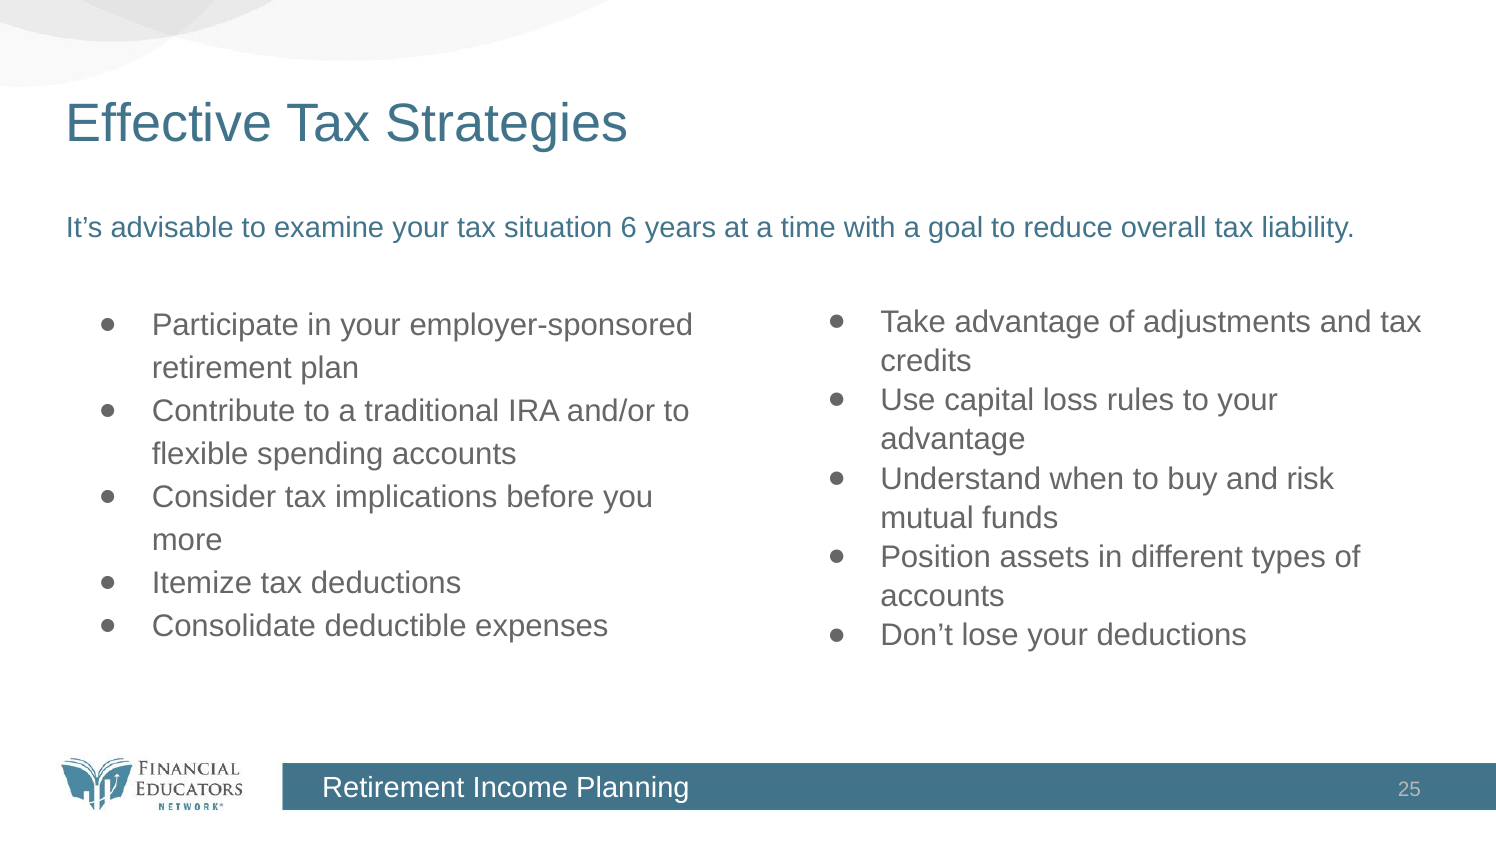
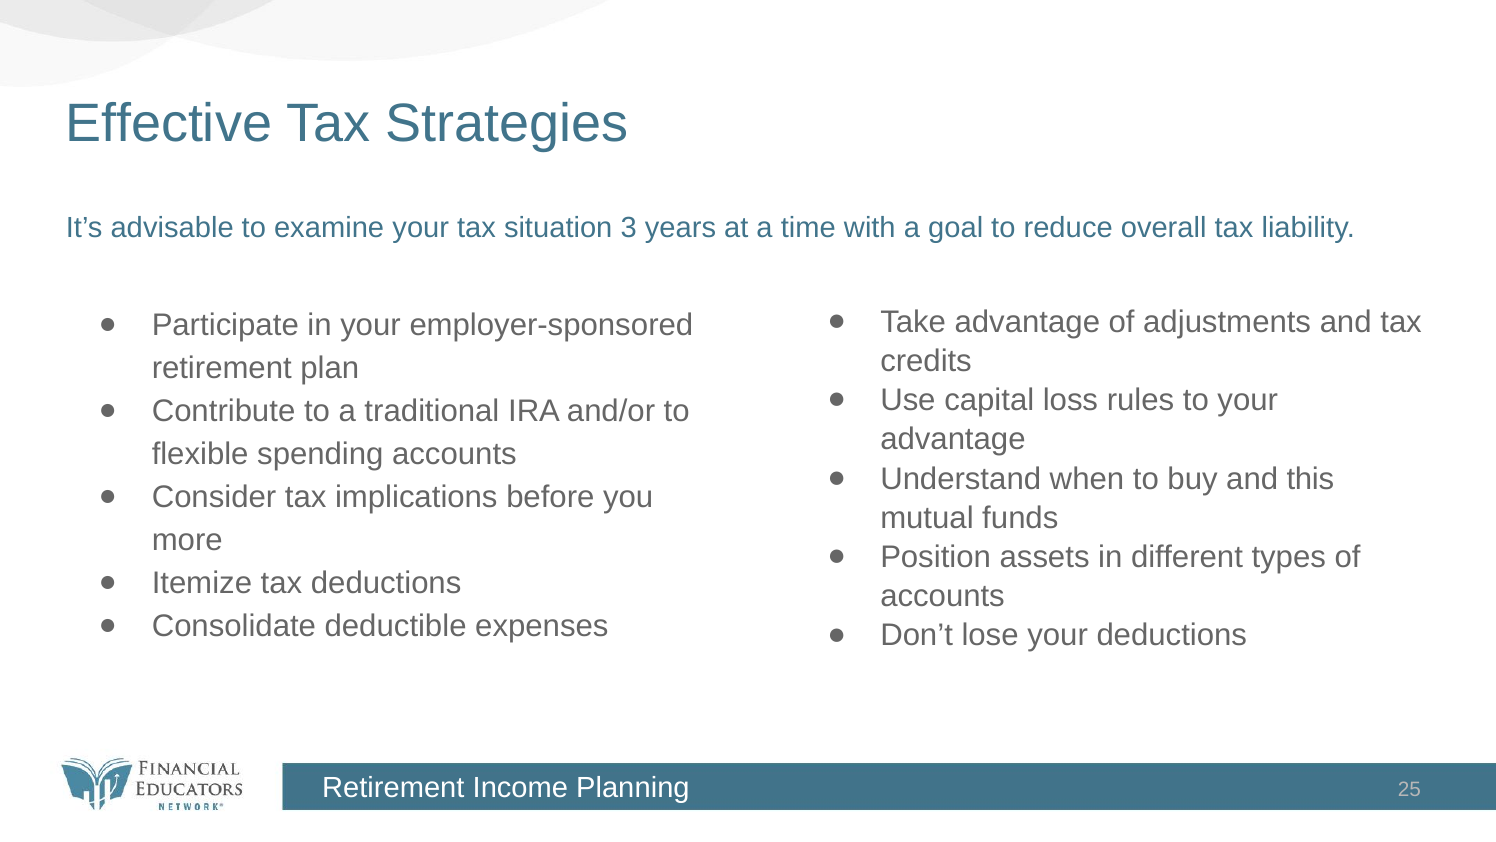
6: 6 -> 3
risk: risk -> this
